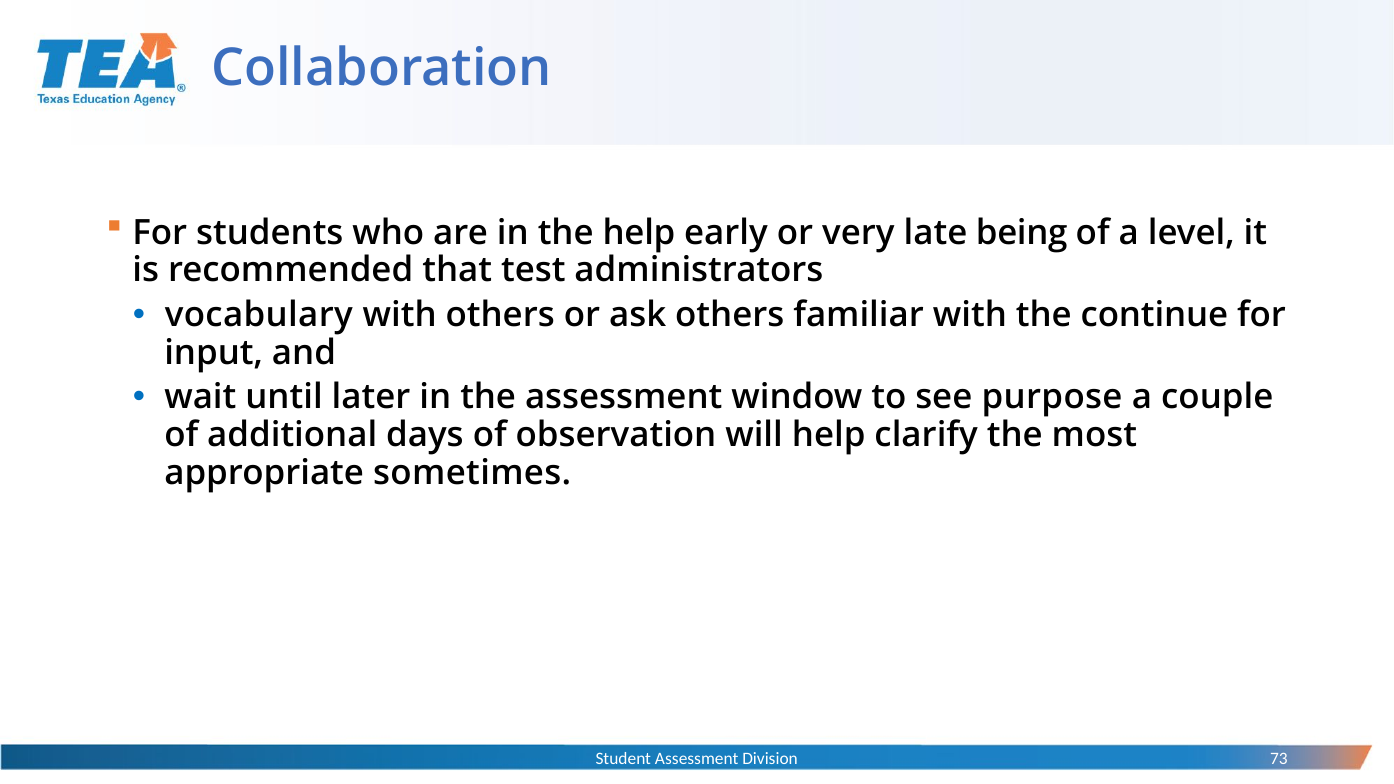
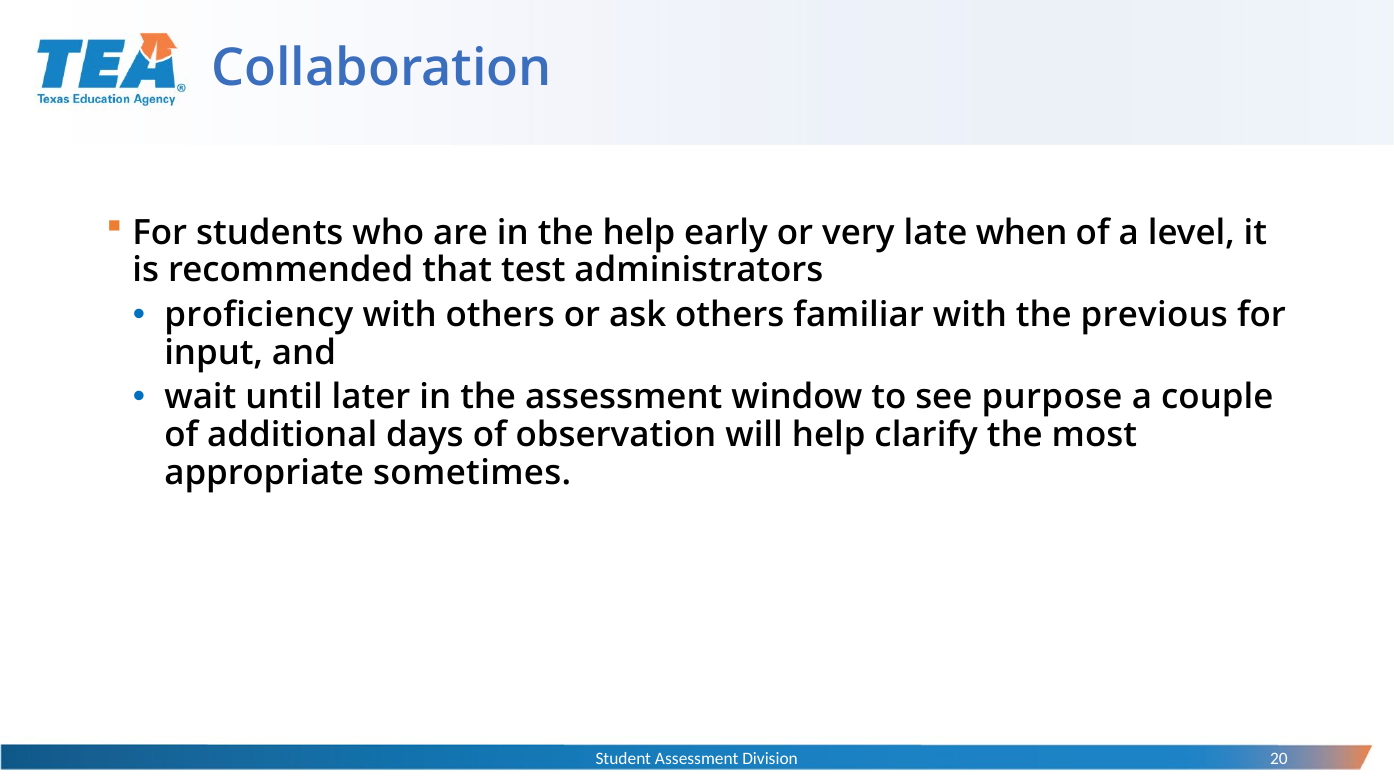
being: being -> when
vocabulary: vocabulary -> proficiency
continue: continue -> previous
73: 73 -> 20
